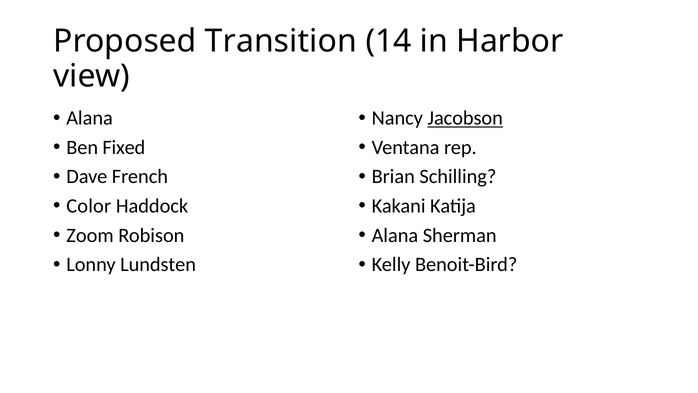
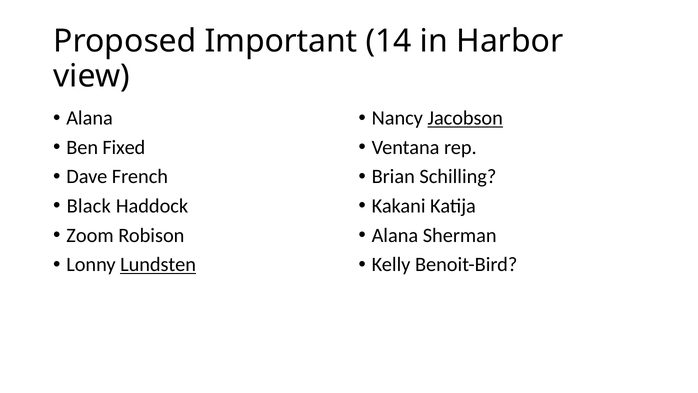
Transition: Transition -> Important
Color: Color -> Black
Lundsten underline: none -> present
